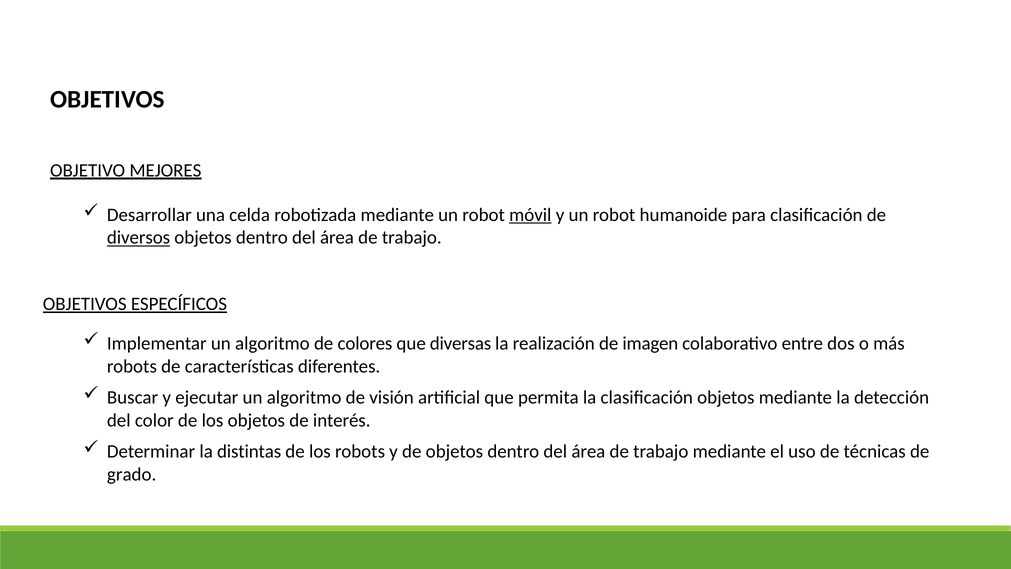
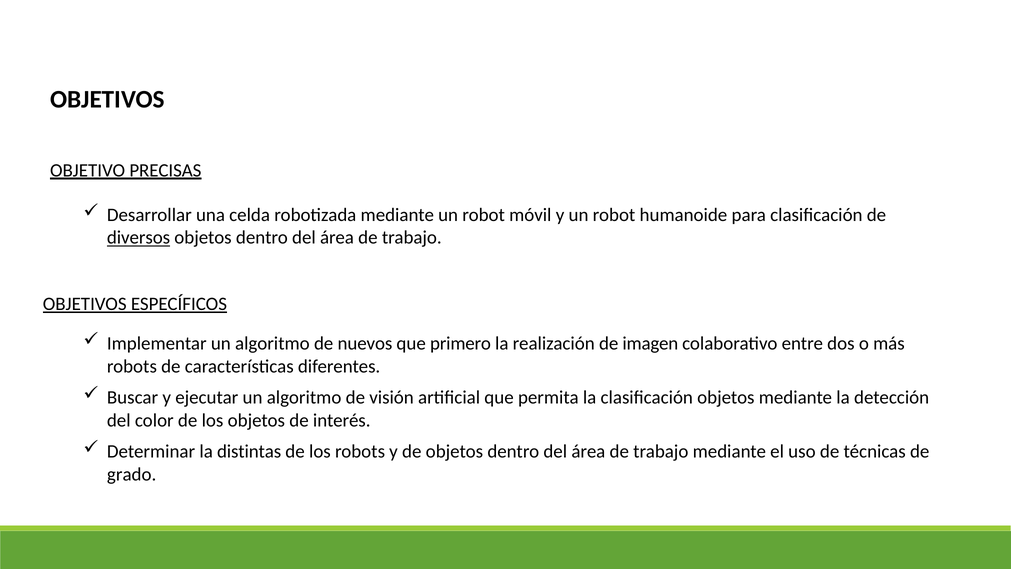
MEJORES: MEJORES -> PRECISAS
móvil underline: present -> none
colores: colores -> nuevos
diversas: diversas -> primero
